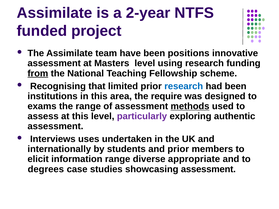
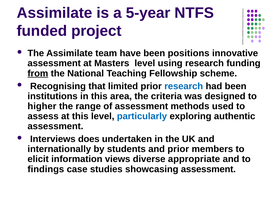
2-year: 2-year -> 5-year
require: require -> criteria
exams: exams -> higher
methods underline: present -> none
particularly colour: purple -> blue
uses: uses -> does
information range: range -> views
degrees: degrees -> findings
